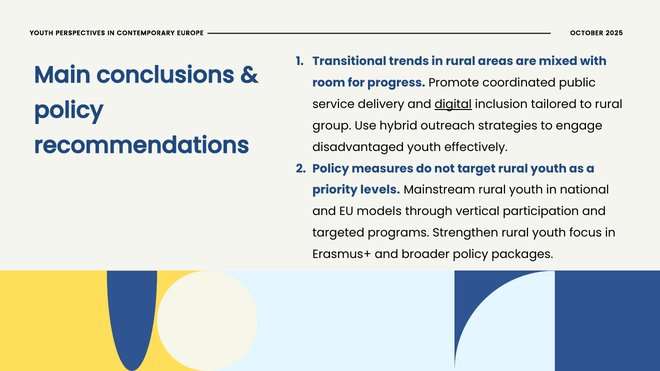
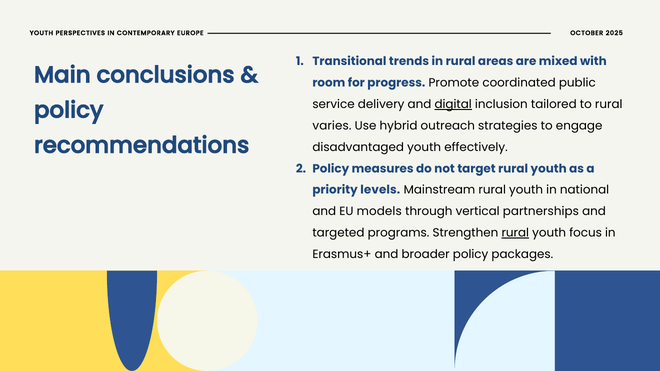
group: group -> varies
participation: participation -> partnerships
rural at (515, 233) underline: none -> present
